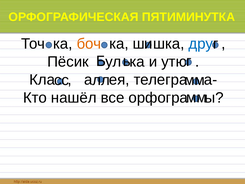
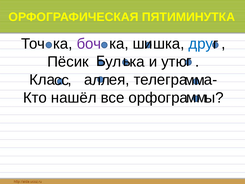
боч colour: orange -> purple
